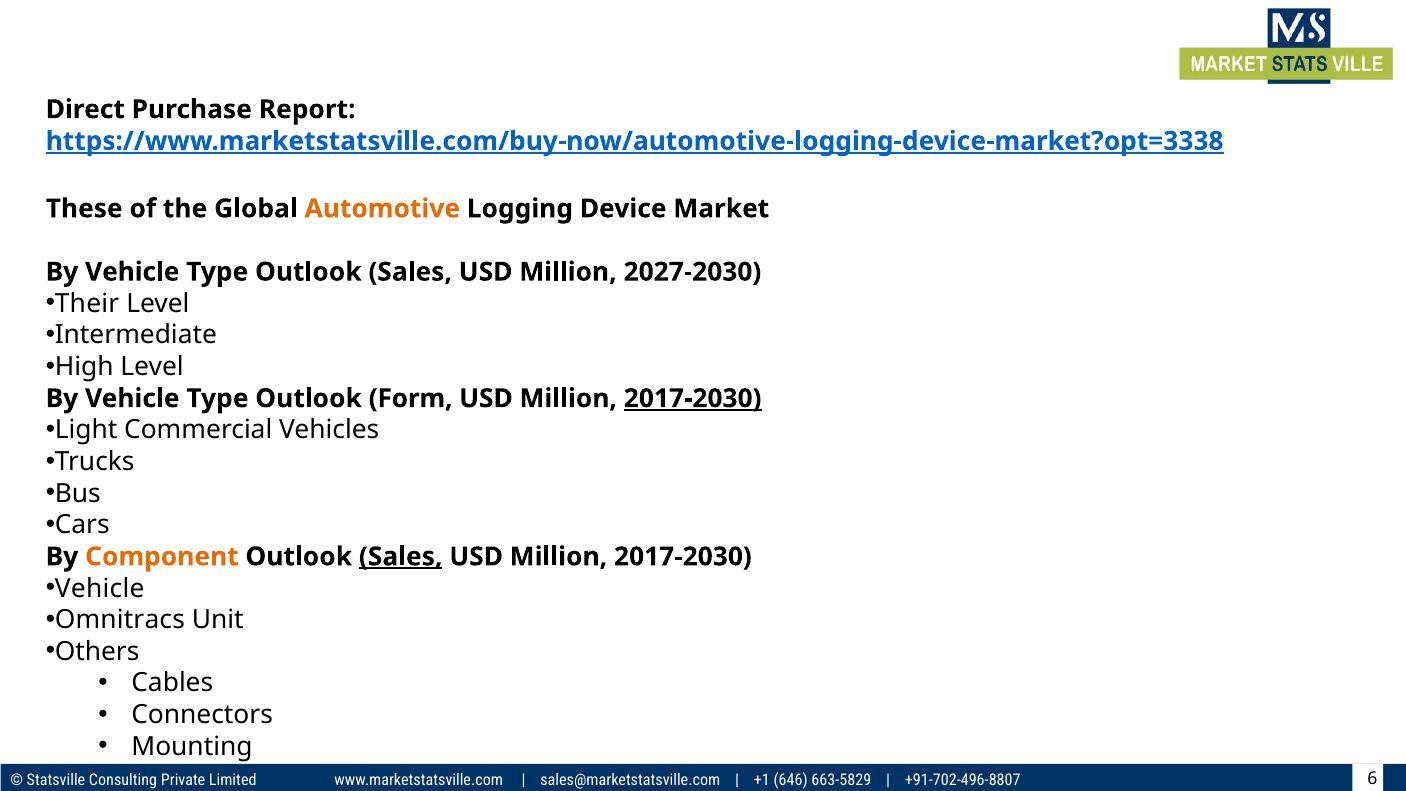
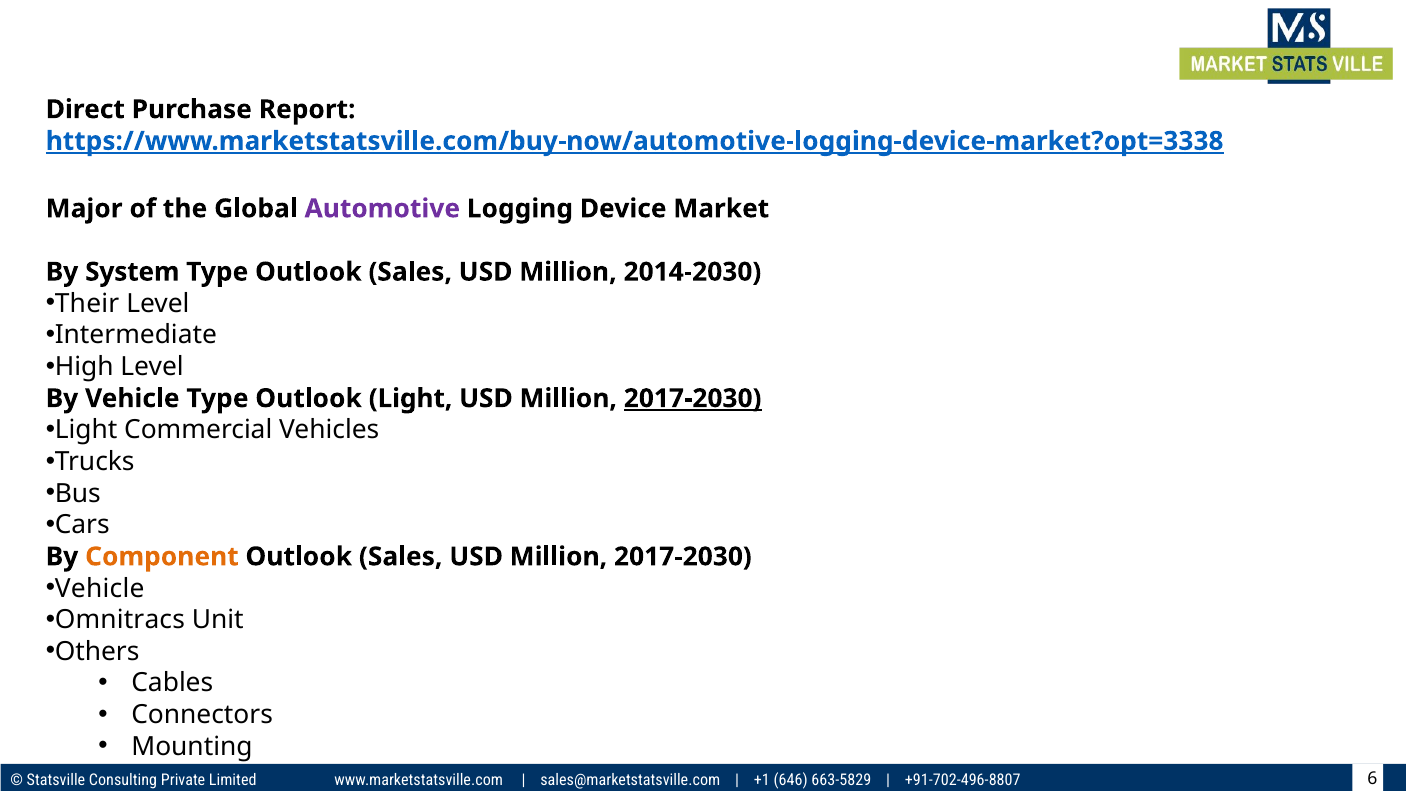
These: These -> Major
Automotive colour: orange -> purple
Vehicle at (132, 272): Vehicle -> System
2027-2030: 2027-2030 -> 2014-2030
Outlook Form: Form -> Light
Sales at (401, 557) underline: present -> none
